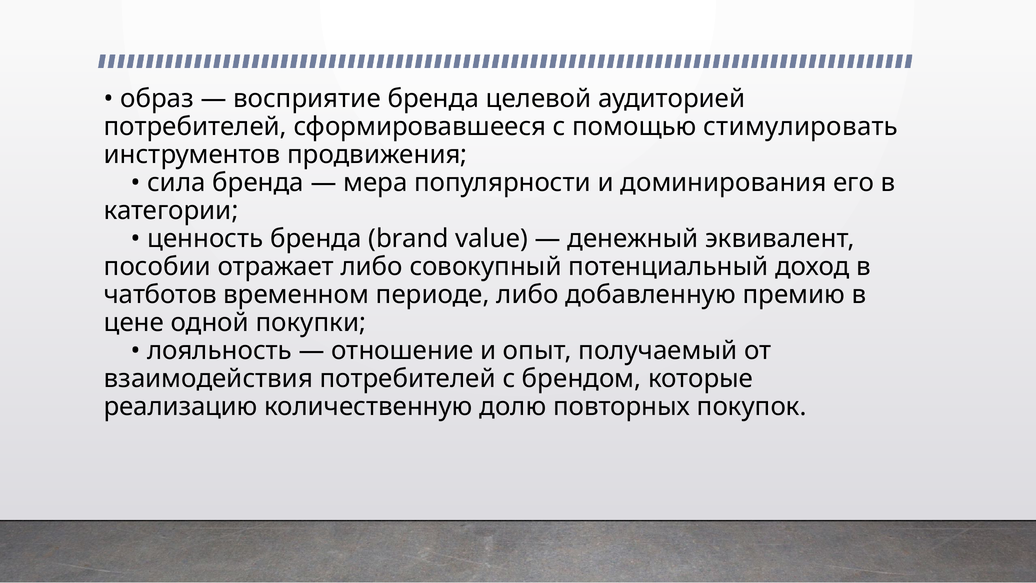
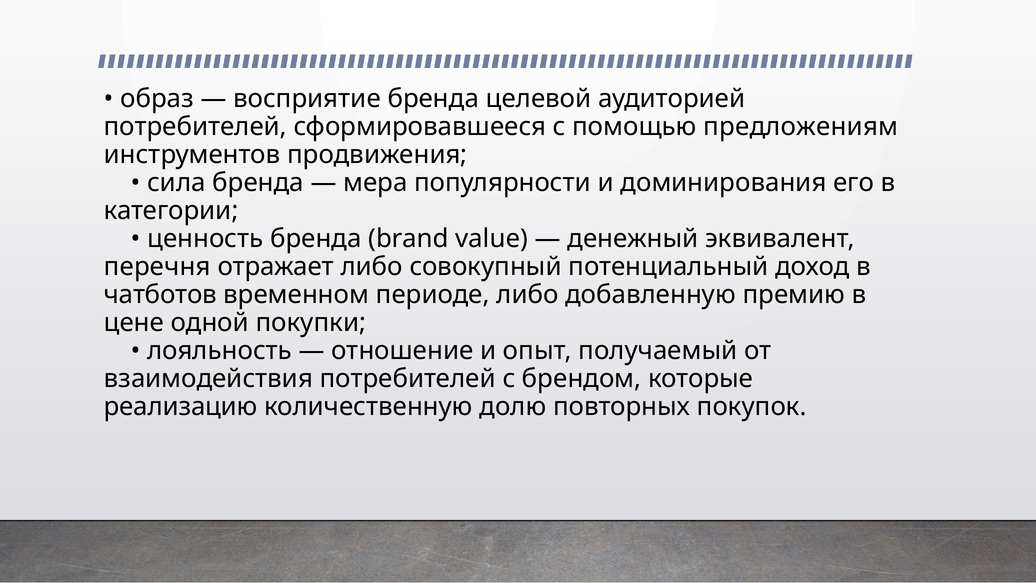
стимулировать: стимулировать -> предложениям
пособии: пособии -> перечня
